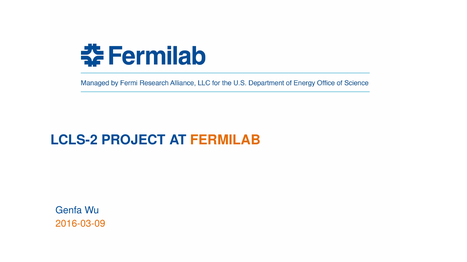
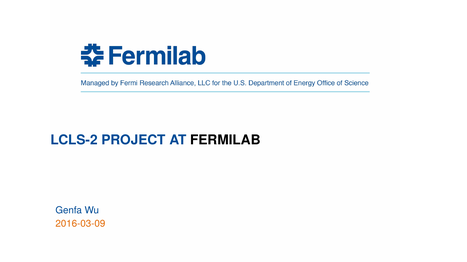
FERMILAB colour: orange -> black
